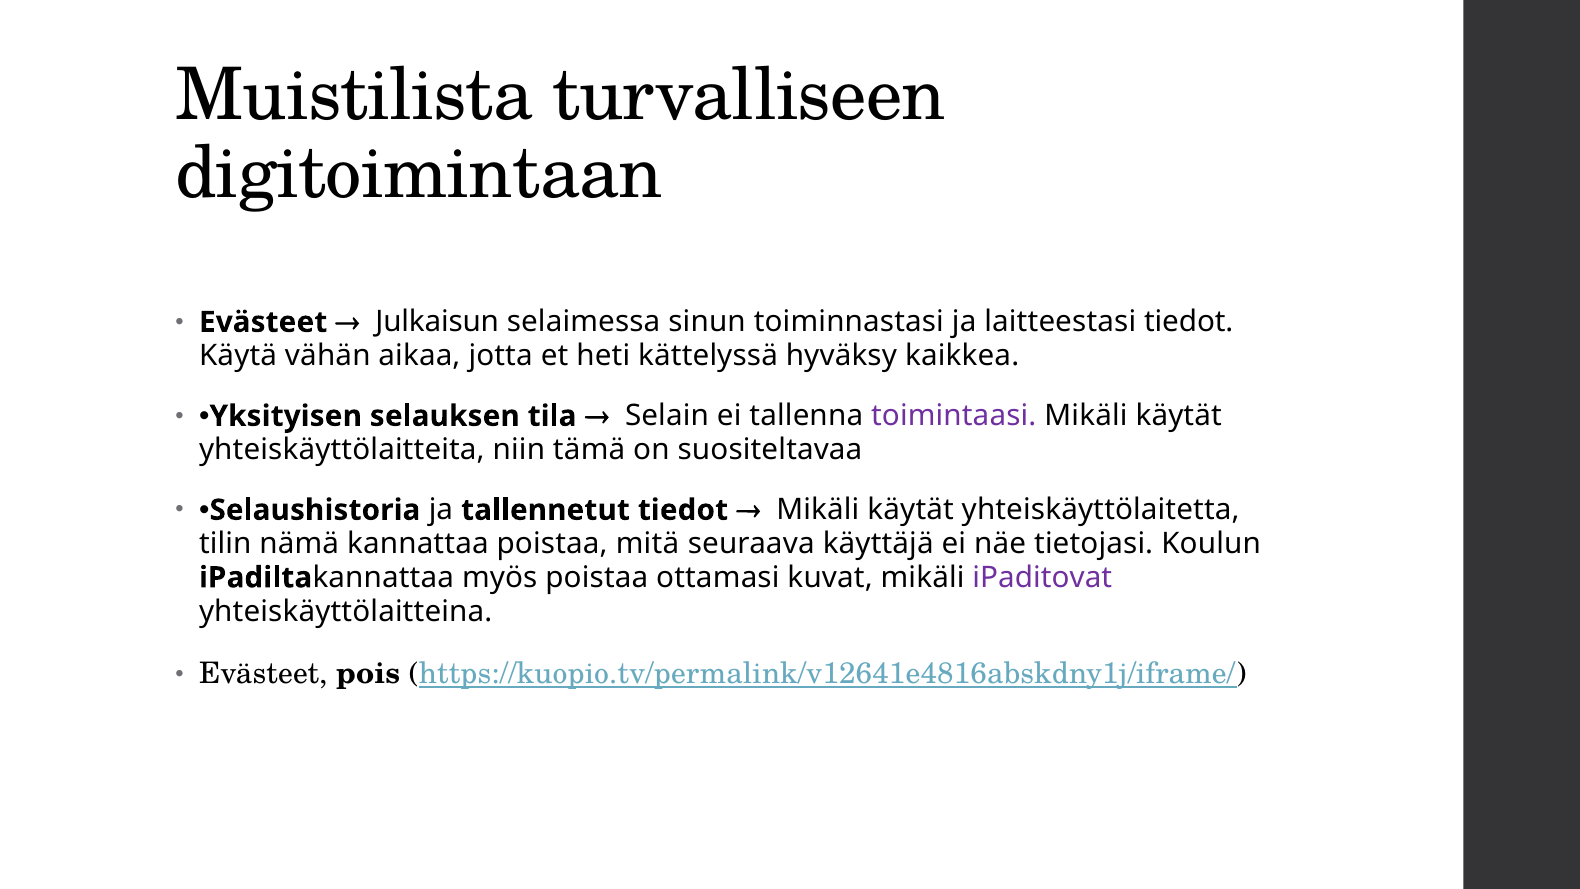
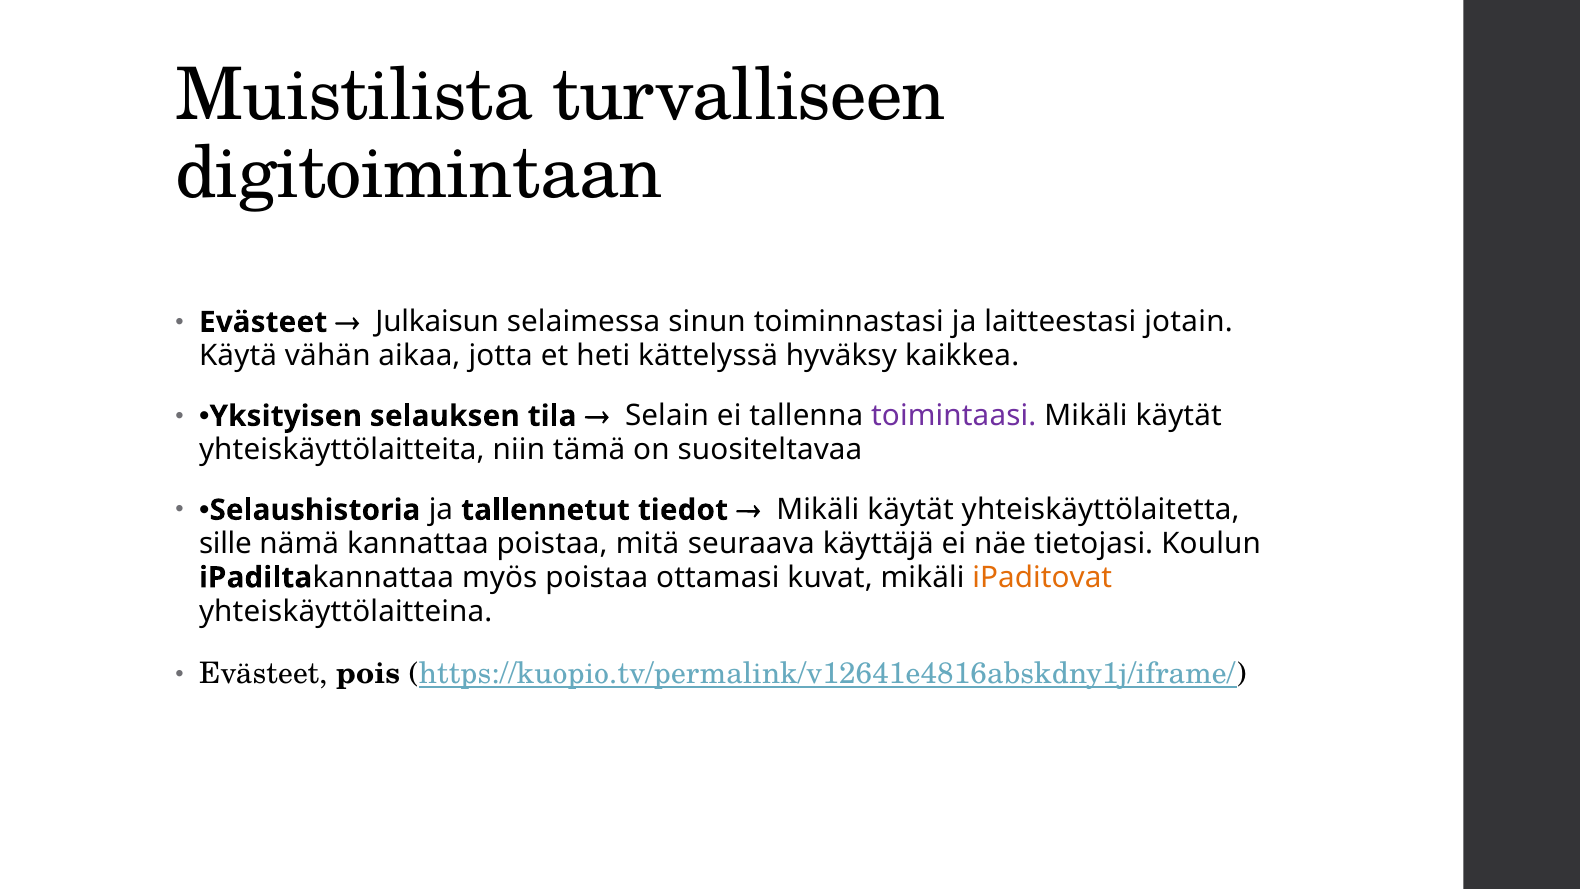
laitteestasi tiedot: tiedot -> jotain
tilin: tilin -> sille
iPaditovat colour: purple -> orange
